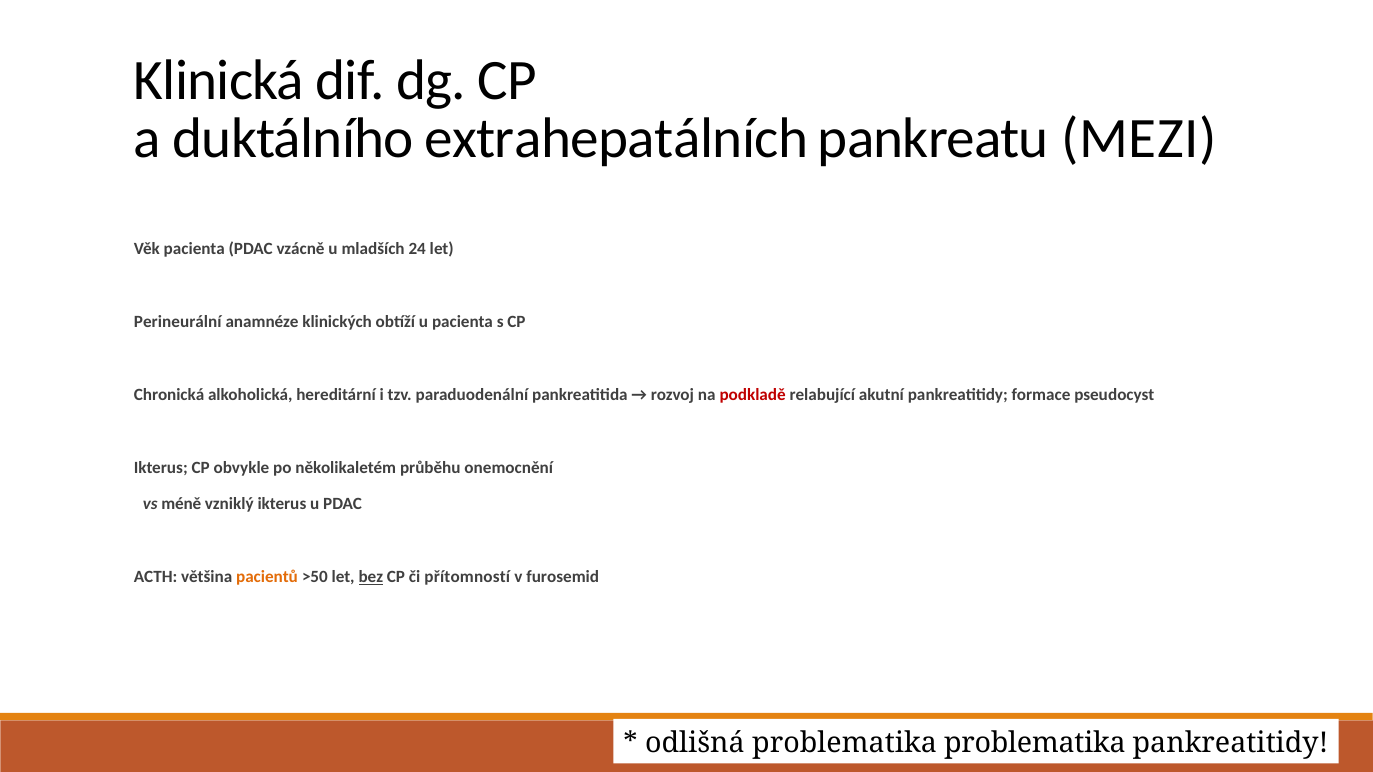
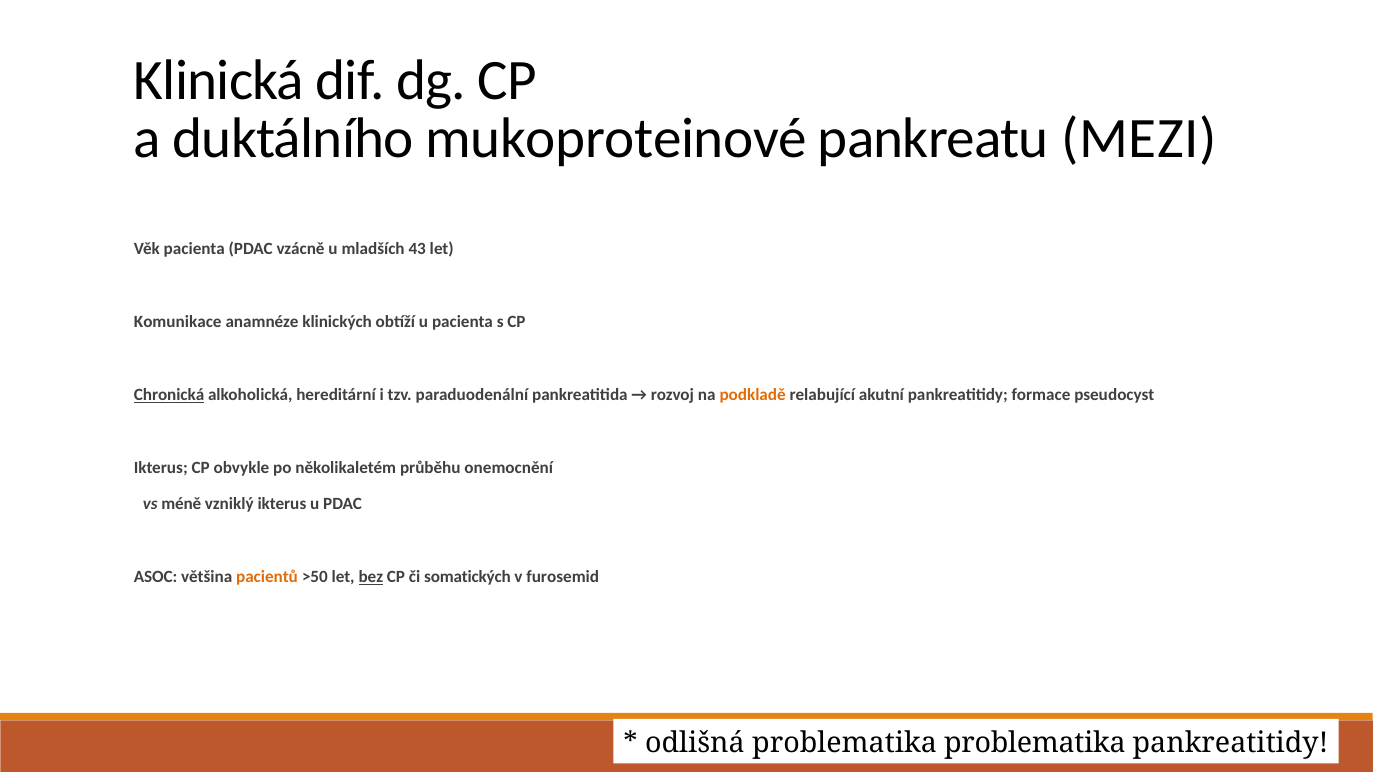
extrahepatálních: extrahepatálních -> mukoproteinové
24: 24 -> 43
Perineurální: Perineurální -> Komunikace
Chronická underline: none -> present
podkladě colour: red -> orange
ACTH: ACTH -> ASOC
přítomností: přítomností -> somatických
